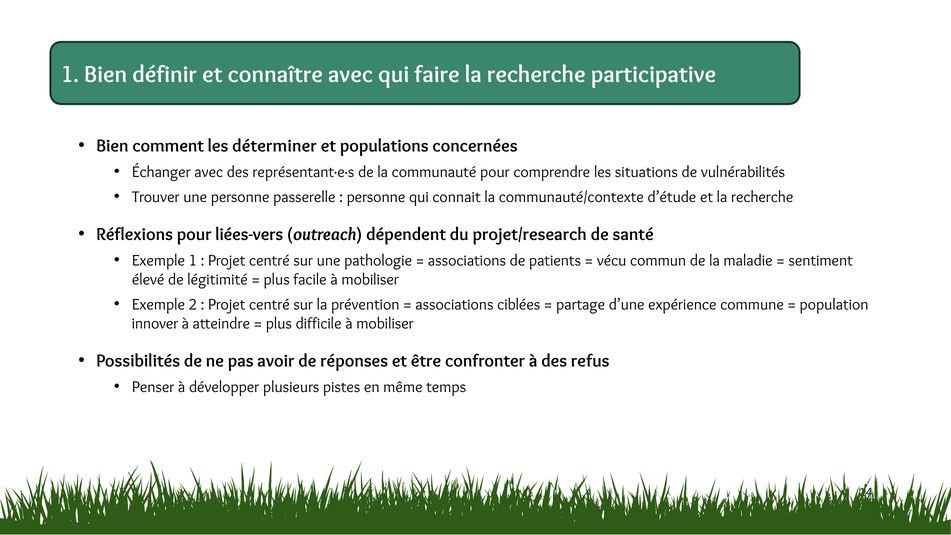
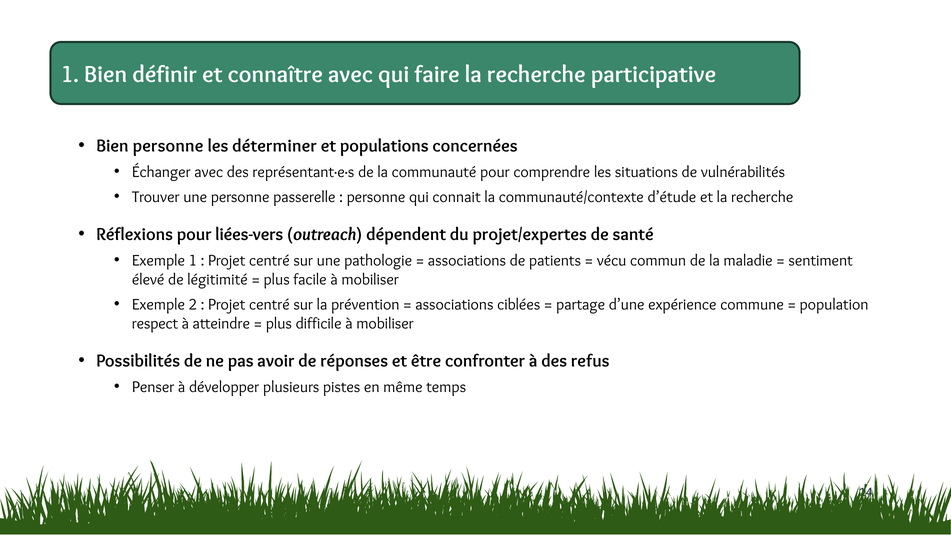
Bien comment: comment -> personne
projet/research: projet/research -> projet/expertes
innover: innover -> respect
